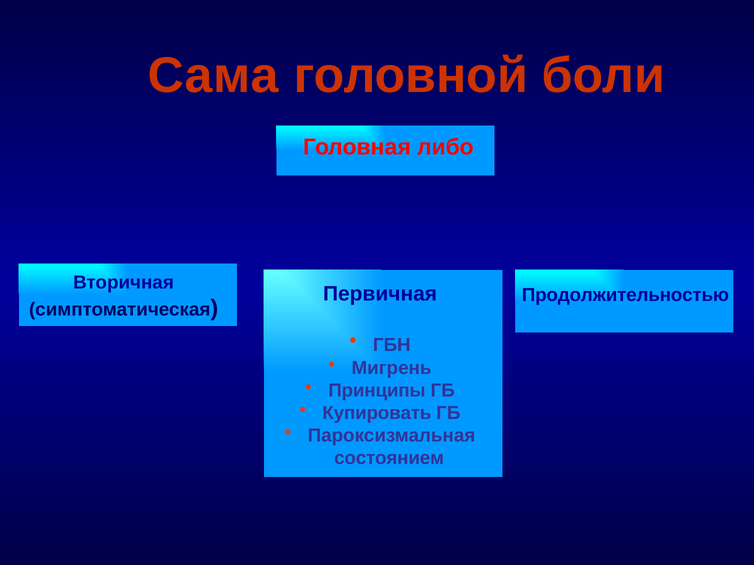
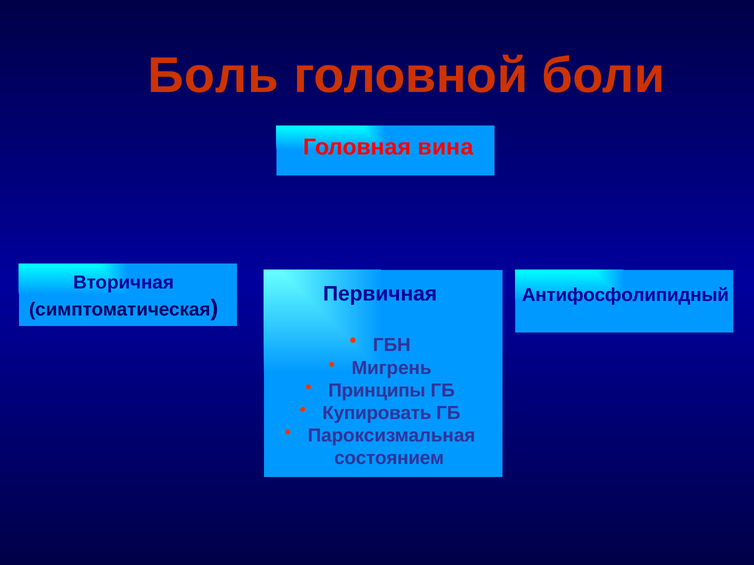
Сама: Сама -> Боль
либо: либо -> вина
Продолжительностью: Продолжительностью -> Антифосфолипидный
